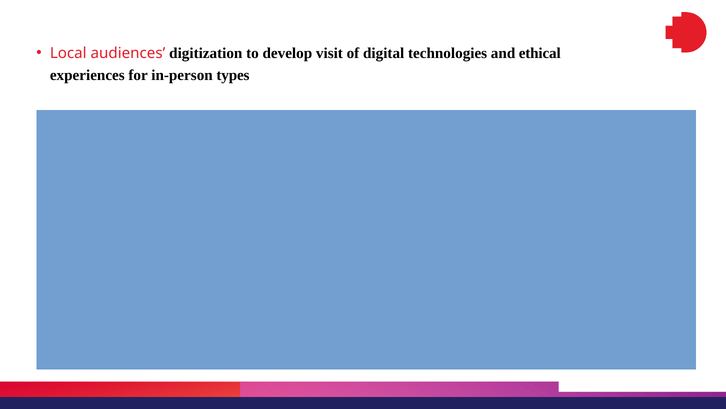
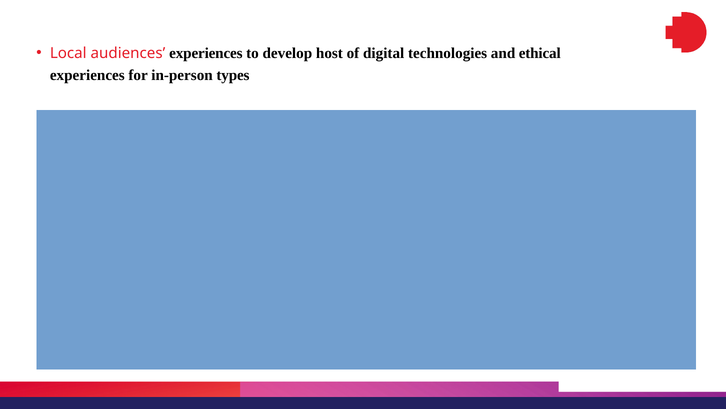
audiences digitization: digitization -> experiences
visit: visit -> host
